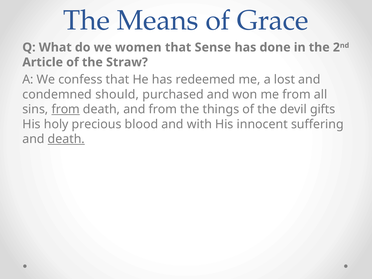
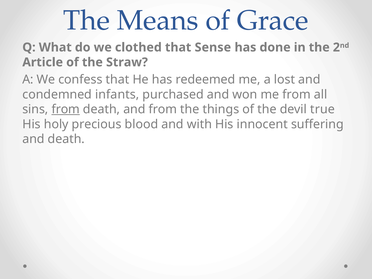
women: women -> clothed
should: should -> infants
gifts: gifts -> true
death at (66, 139) underline: present -> none
